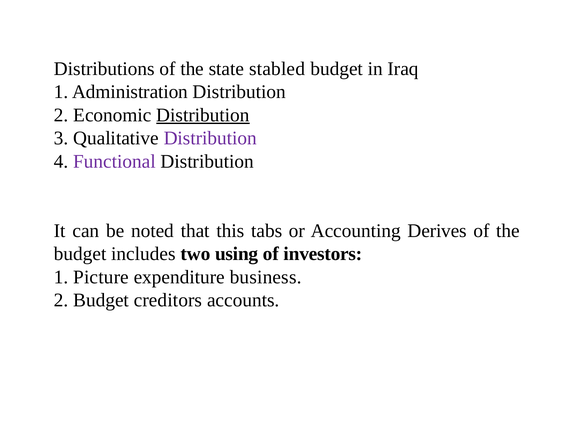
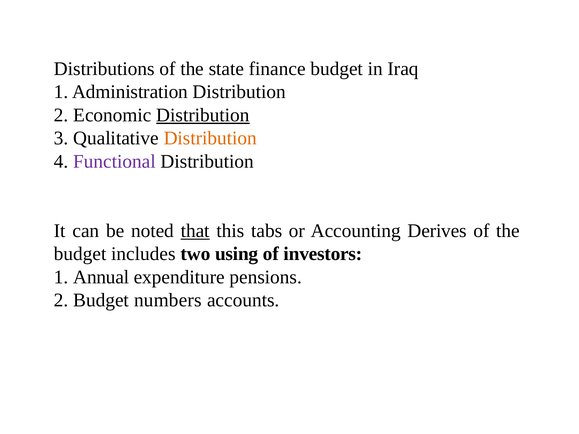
stabled: stabled -> finance
Distribution at (210, 138) colour: purple -> orange
that underline: none -> present
Picture: Picture -> Annual
business: business -> pensions
creditors: creditors -> numbers
